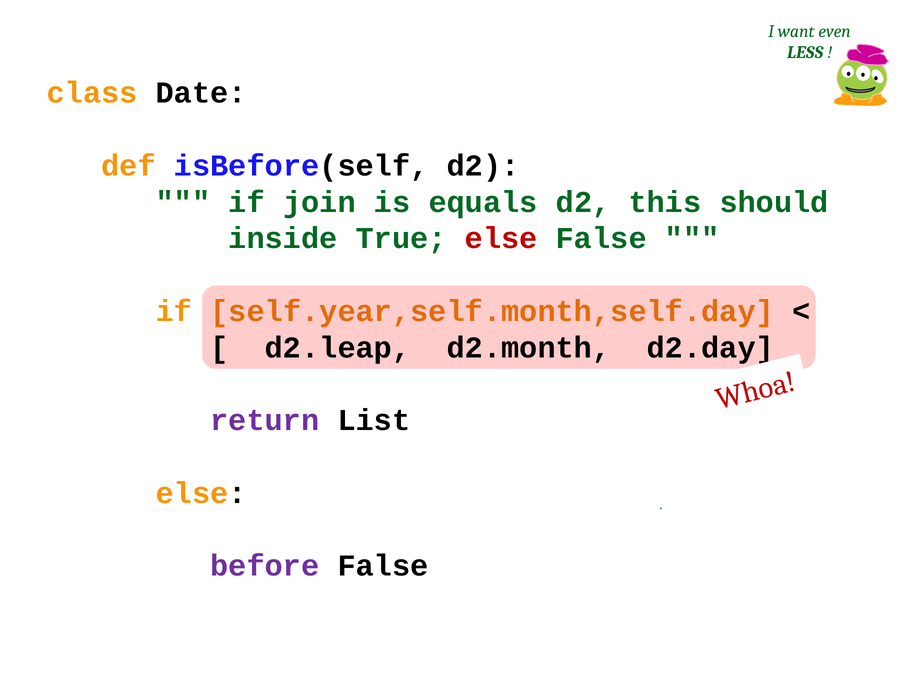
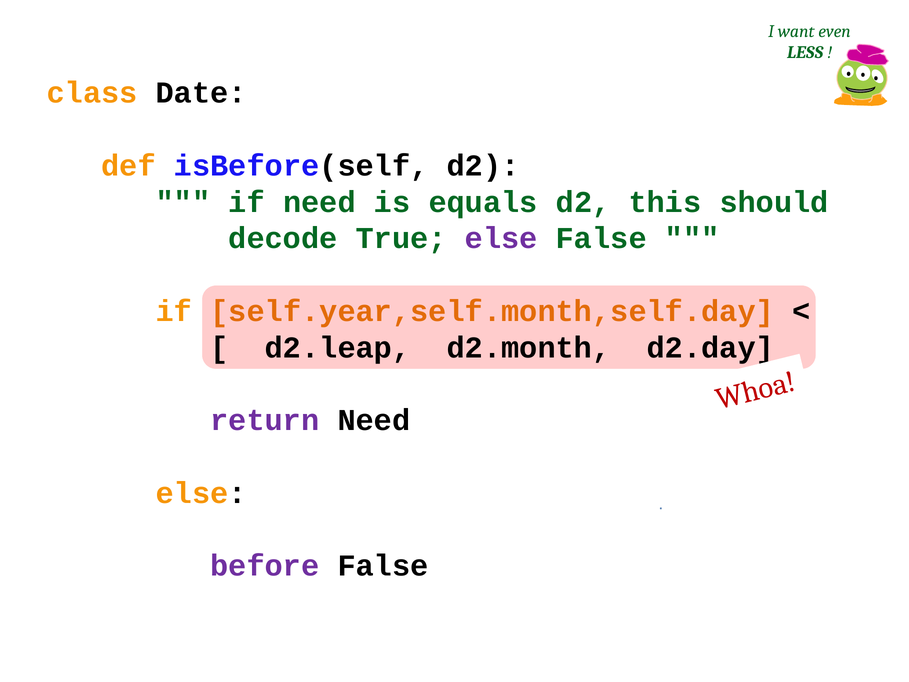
if join: join -> need
inside: inside -> decode
else at (501, 238) colour: red -> purple
return List: List -> Need
